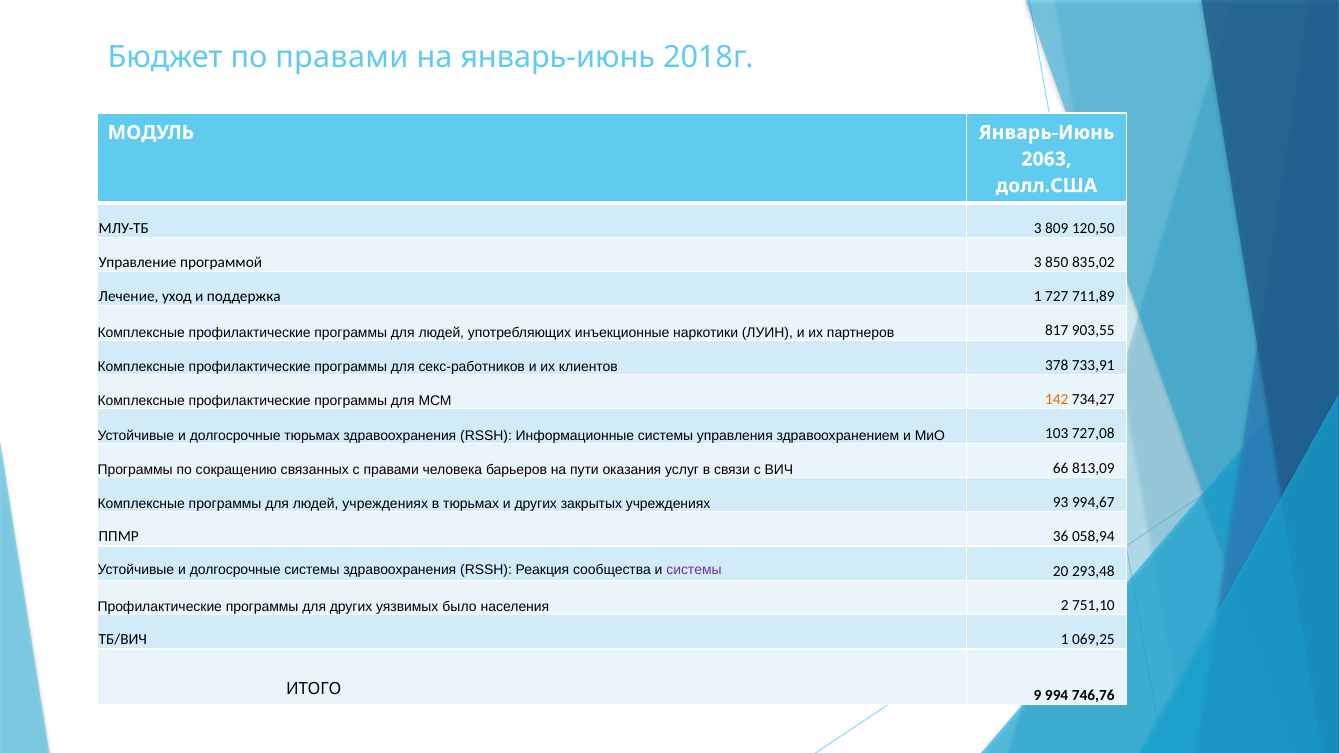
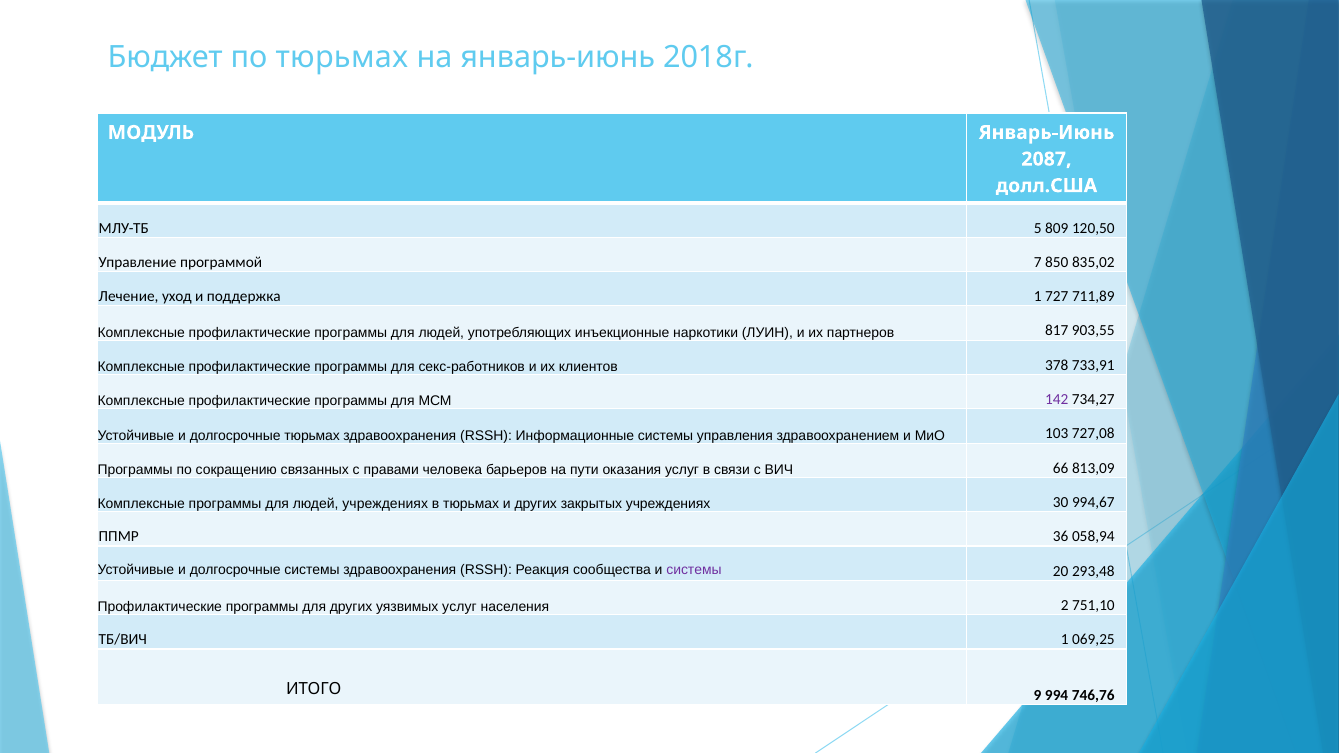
по правами: правами -> тюрьмах
2063: 2063 -> 2087
МЛУ-ТБ 3: 3 -> 5
программой 3: 3 -> 7
142 colour: orange -> purple
93: 93 -> 30
уязвимых было: было -> услуг
